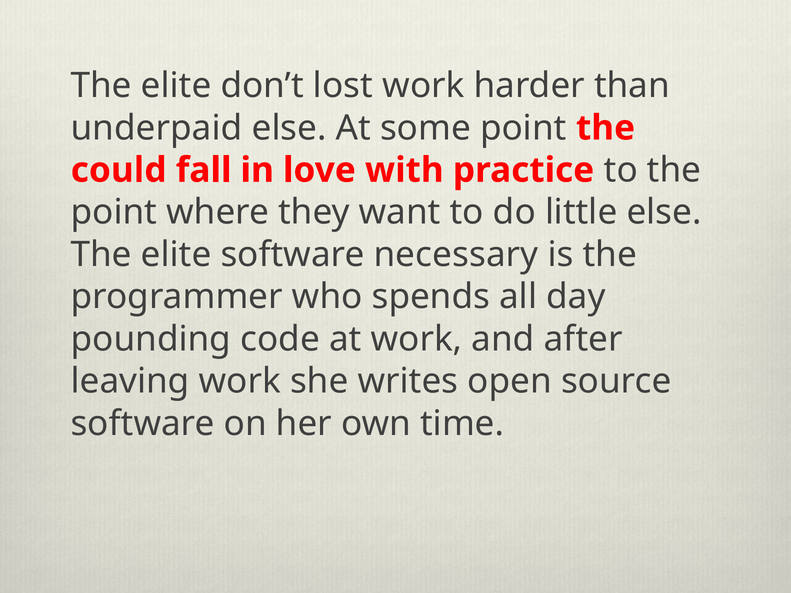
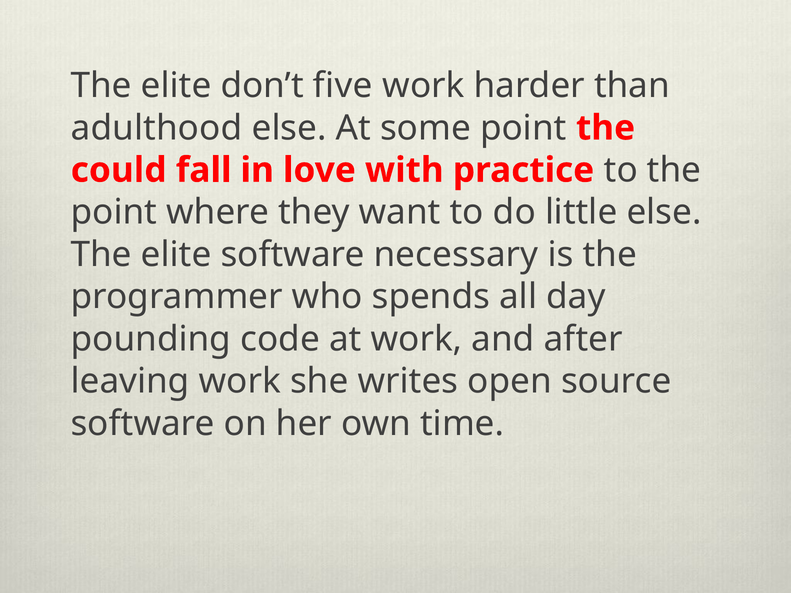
lost: lost -> five
underpaid: underpaid -> adulthood
